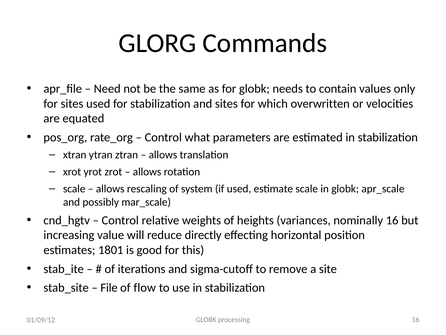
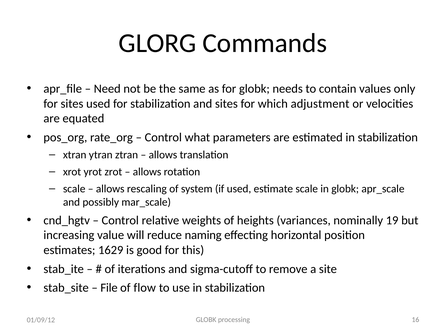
overwritten: overwritten -> adjustment
nominally 16: 16 -> 19
directly: directly -> naming
1801: 1801 -> 1629
